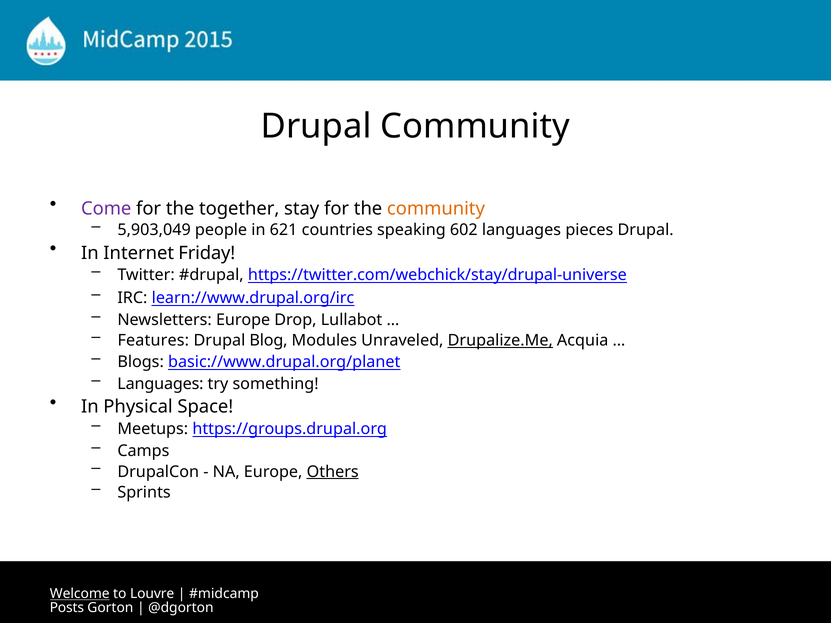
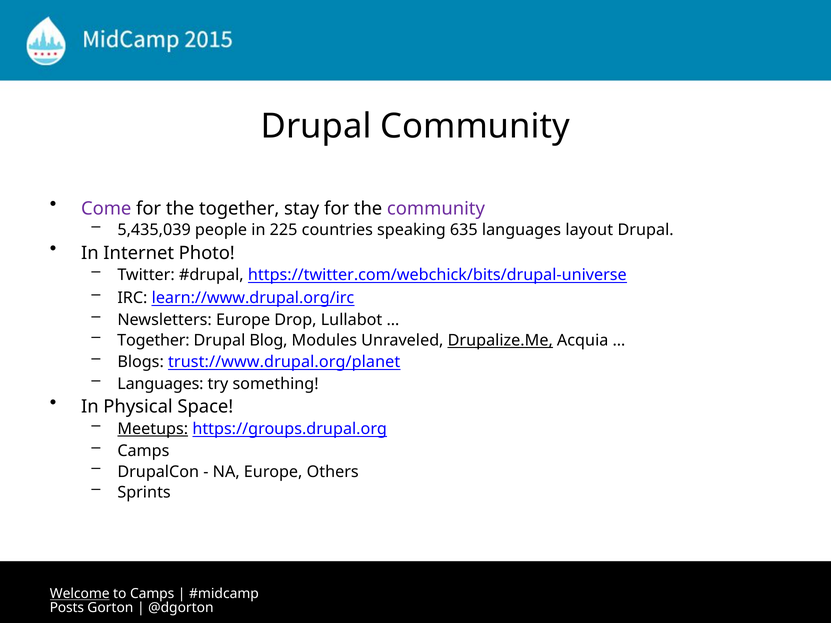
community at (436, 209) colour: orange -> purple
5,903,049: 5,903,049 -> 5,435,039
621: 621 -> 225
602: 602 -> 635
pieces: pieces -> layout
Friday: Friday -> Photo
https://twitter.com/webchick/stay/drupal-universe: https://twitter.com/webchick/stay/drupal-universe -> https://twitter.com/webchick/bits/drupal-universe
Features at (153, 341): Features -> Together
basic://www.drupal.org/planet: basic://www.drupal.org/planet -> trust://www.drupal.org/planet
Meetups underline: none -> present
Others underline: present -> none
to Louvre: Louvre -> Camps
